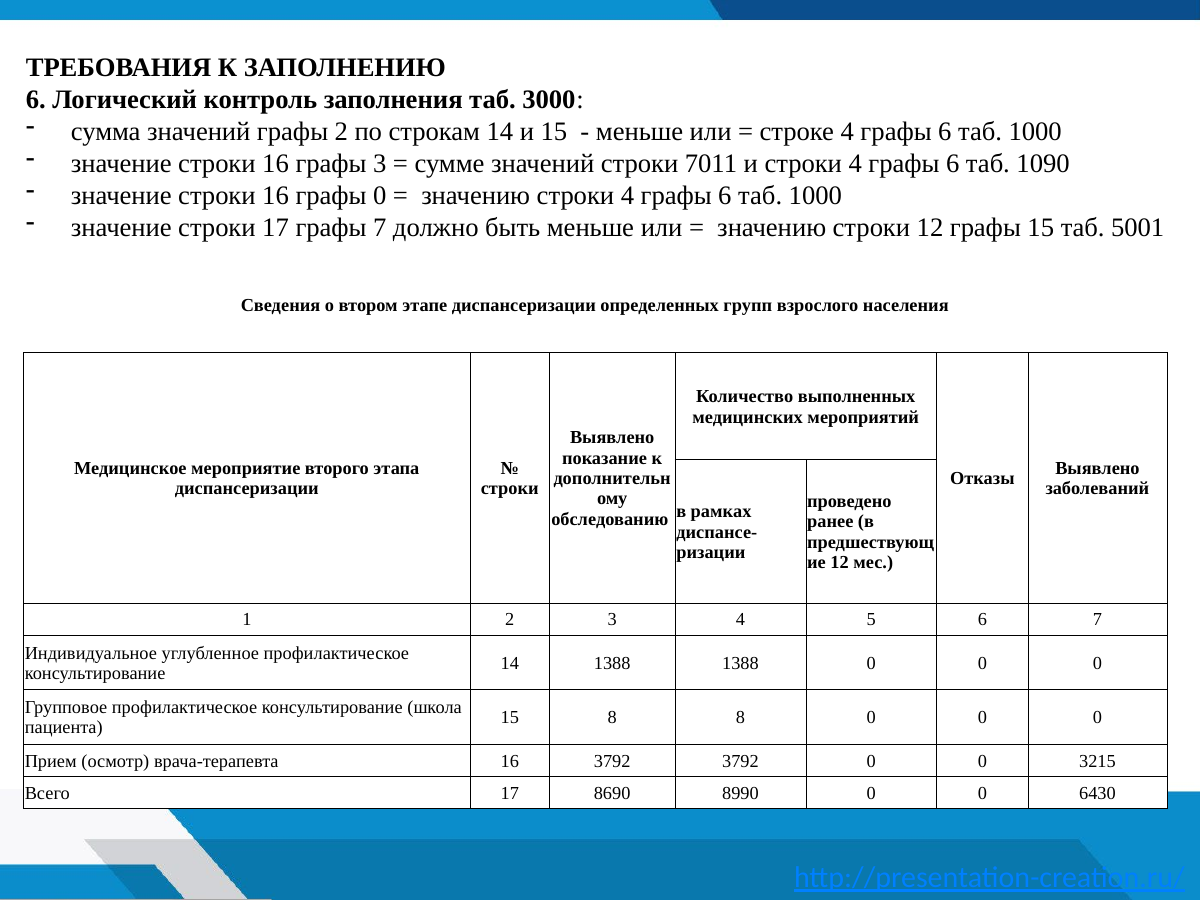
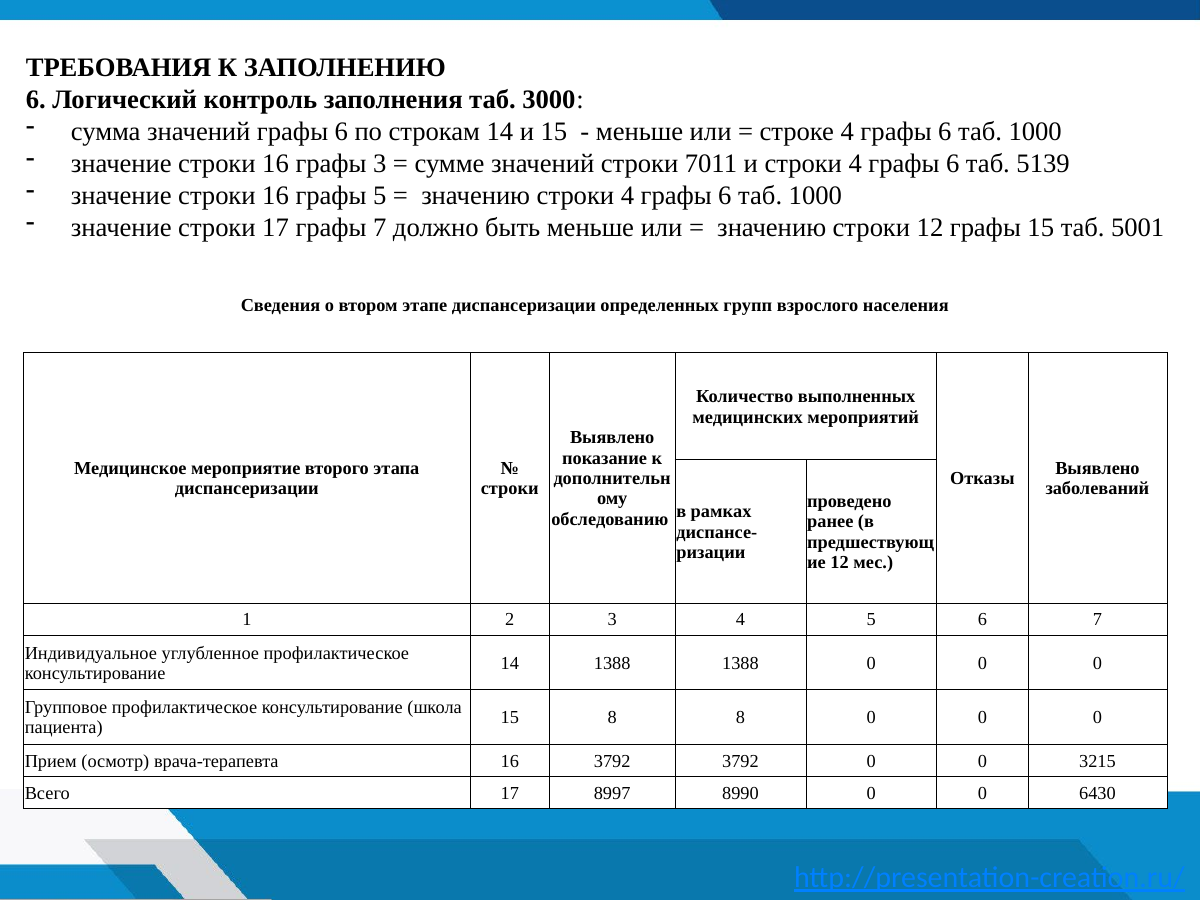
значений графы 2: 2 -> 6
1090: 1090 -> 5139
графы 0: 0 -> 5
8690: 8690 -> 8997
